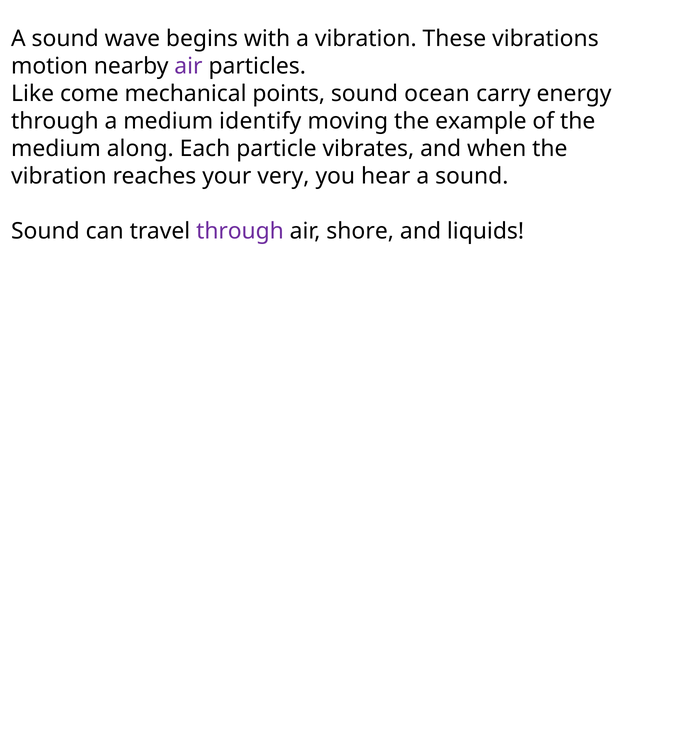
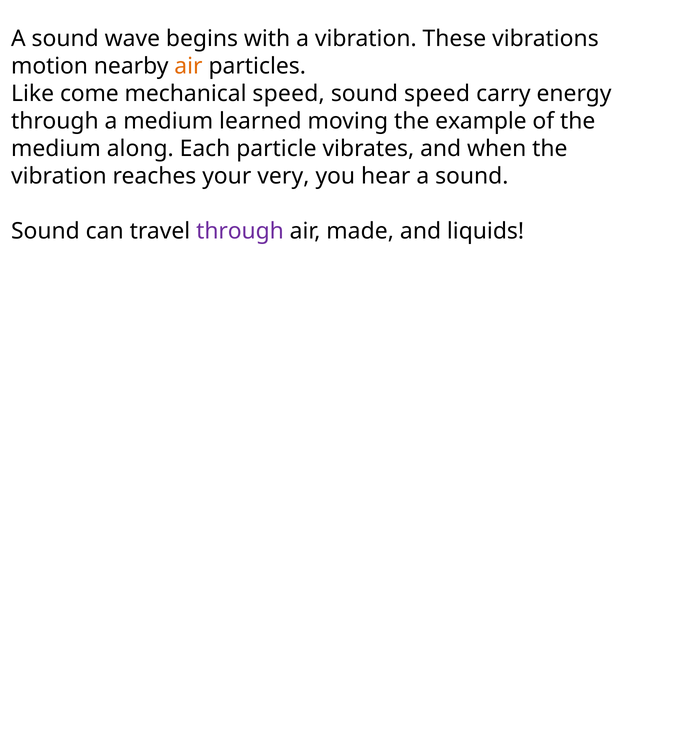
air at (188, 66) colour: purple -> orange
mechanical points: points -> speed
sound ocean: ocean -> speed
identify: identify -> learned
shore: shore -> made
